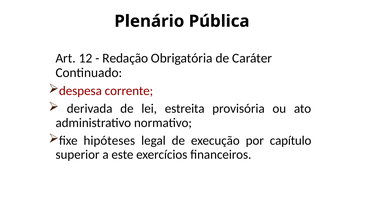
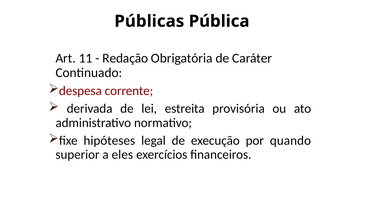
Plenário: Plenário -> Públicas
12: 12 -> 11
capítulo: capítulo -> quando
este: este -> eles
